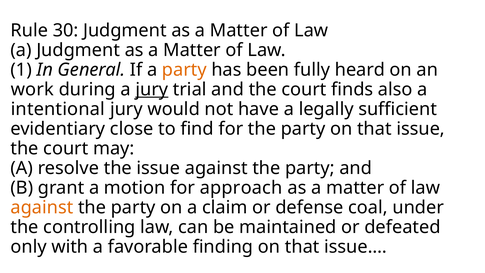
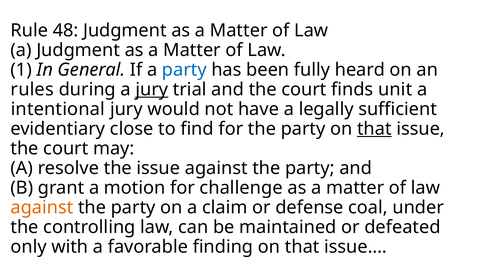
30: 30 -> 48
party at (184, 70) colour: orange -> blue
work: work -> rules
also: also -> unit
that at (374, 129) underline: none -> present
approach: approach -> challenge
